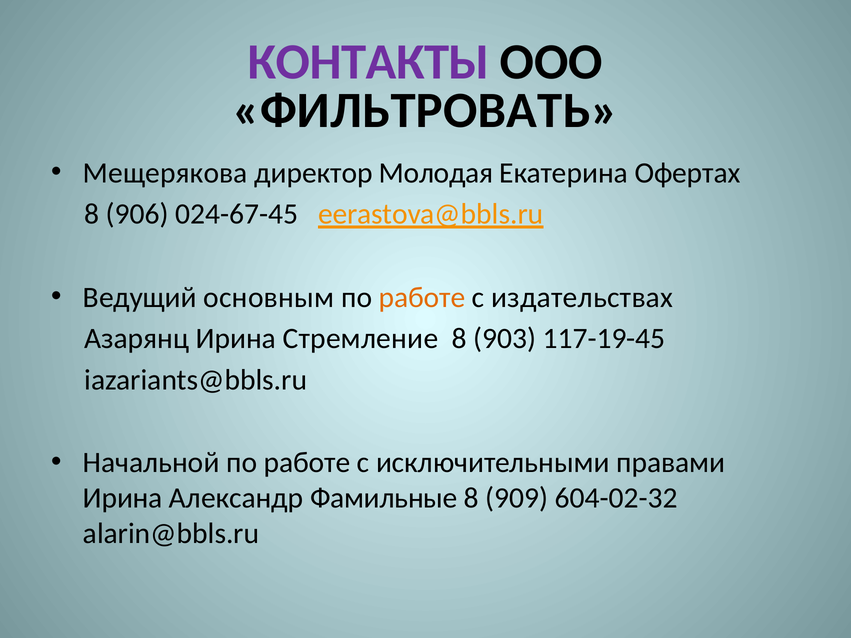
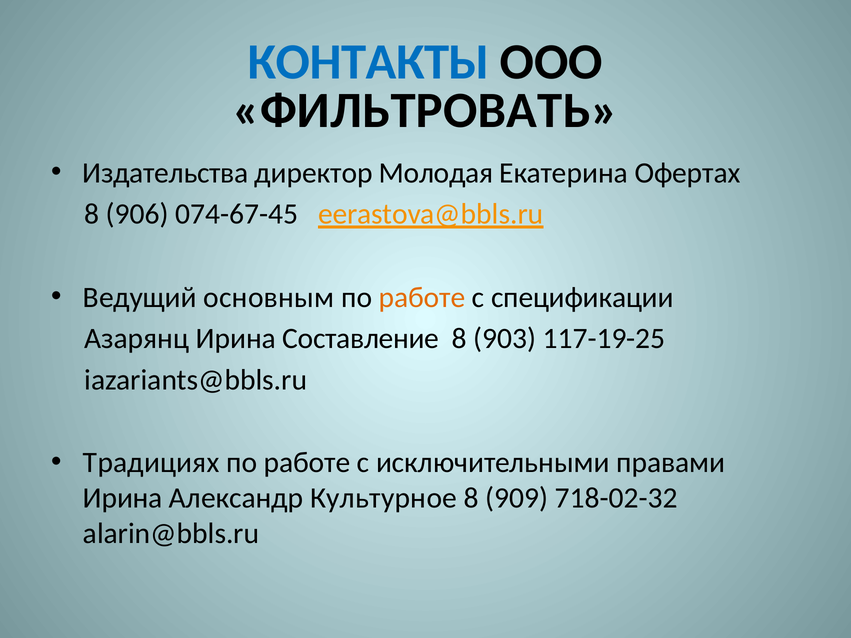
КОНТАКТЫ colour: purple -> blue
Мещерякова: Мещерякова -> Издательства
024-67-45: 024-67-45 -> 074-67-45
издательствах: издательствах -> спецификации
Стремление: Стремление -> Составление
117-19-45: 117-19-45 -> 117-19-25
Начальной: Начальной -> Традициях
Фамильные: Фамильные -> Культурное
604-02-32: 604-02-32 -> 718-02-32
